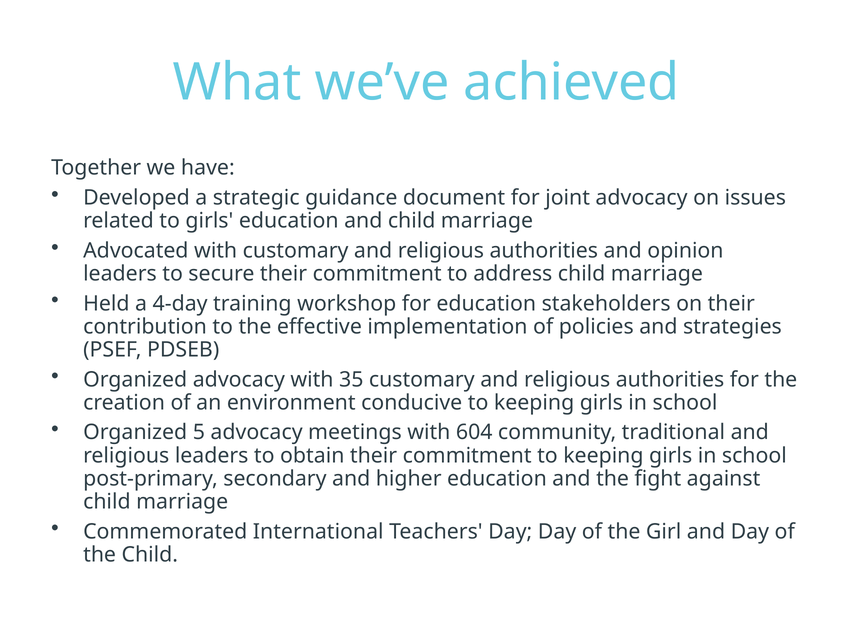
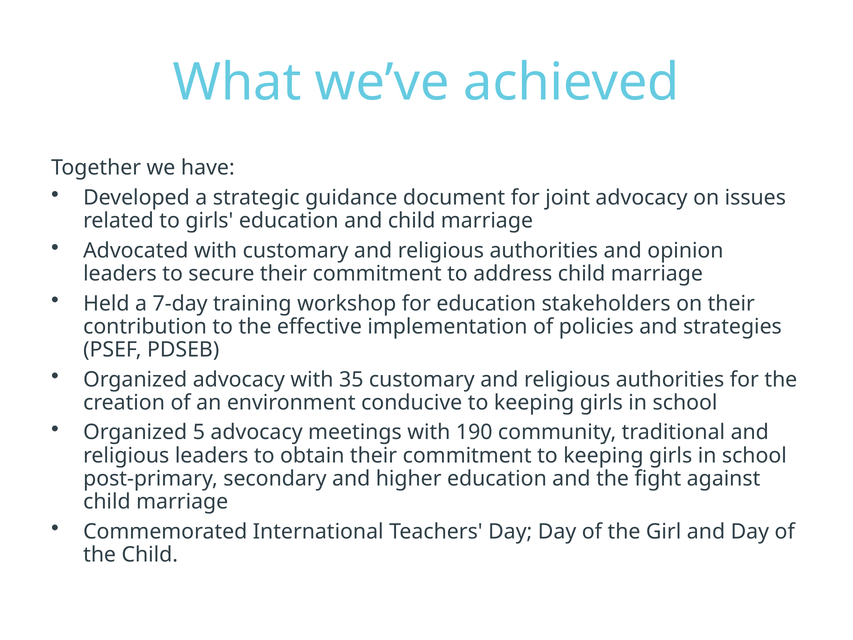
4-day: 4-day -> 7-day
604: 604 -> 190
